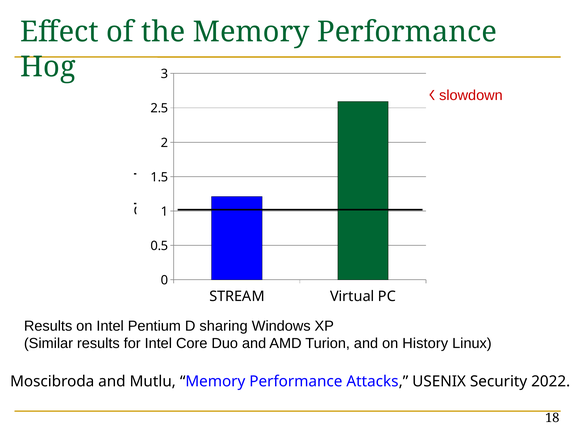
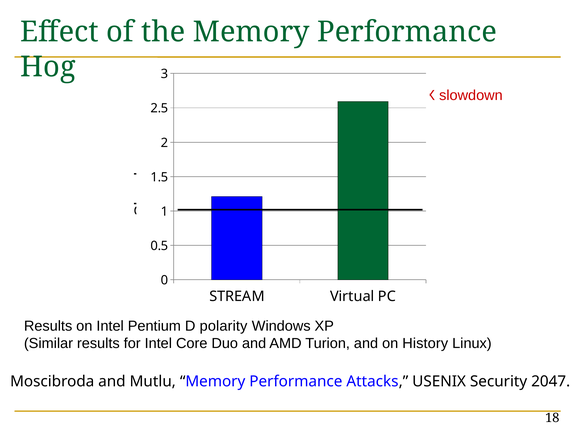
sharing: sharing -> polarity
2022: 2022 -> 2047
